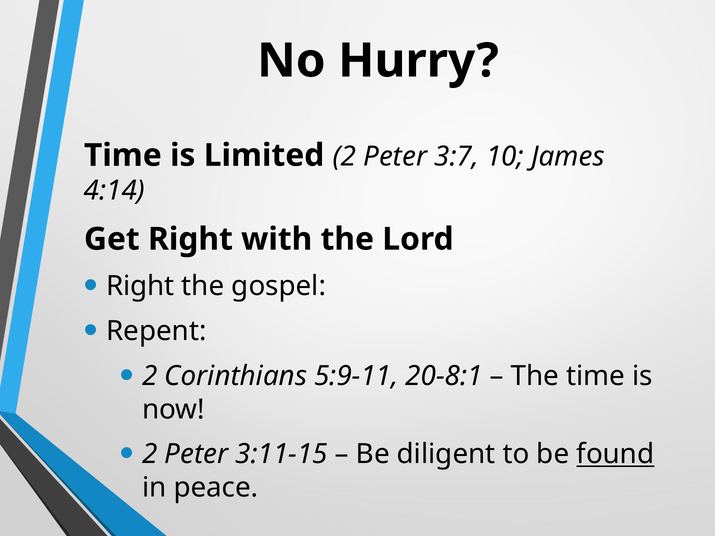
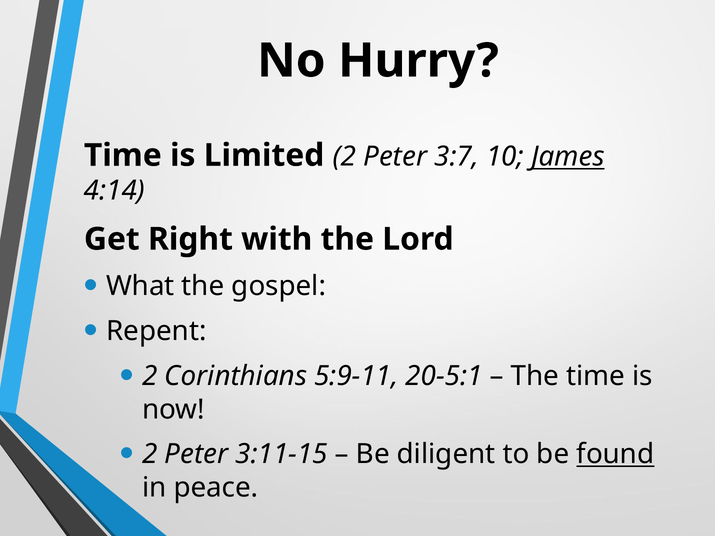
James underline: none -> present
Right at (140, 286): Right -> What
20-8:1: 20-8:1 -> 20-5:1
